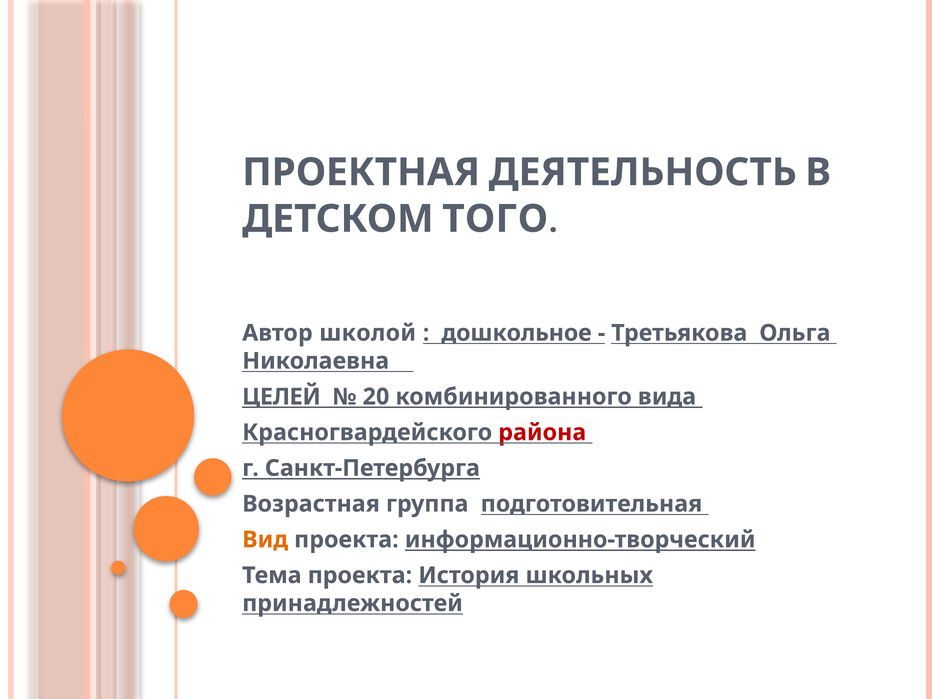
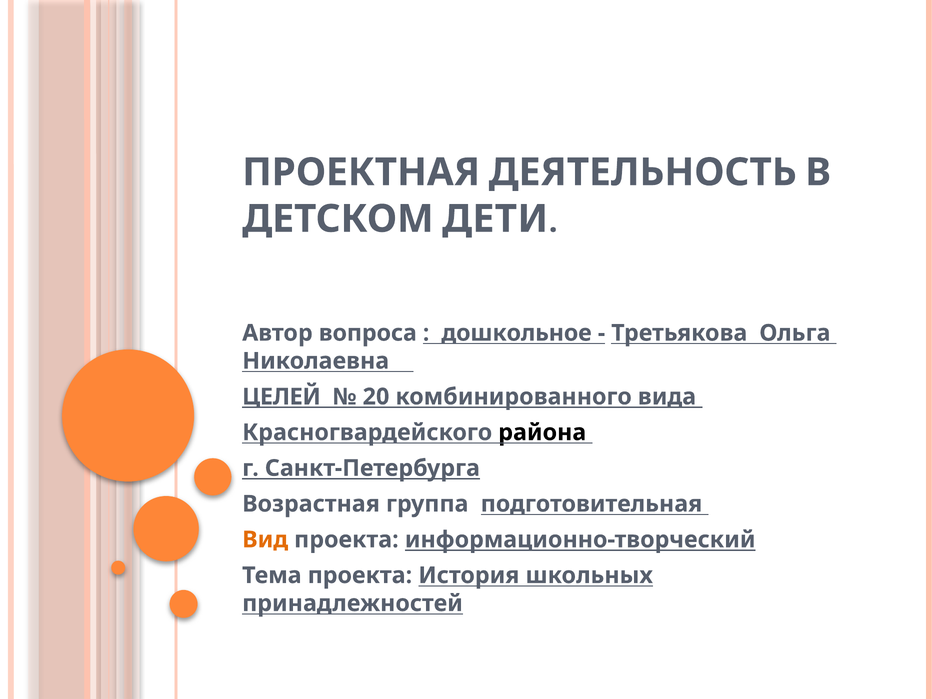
ТОГО: ТОГО -> ДЕТИ
школой: школой -> вопроса
района colour: red -> black
